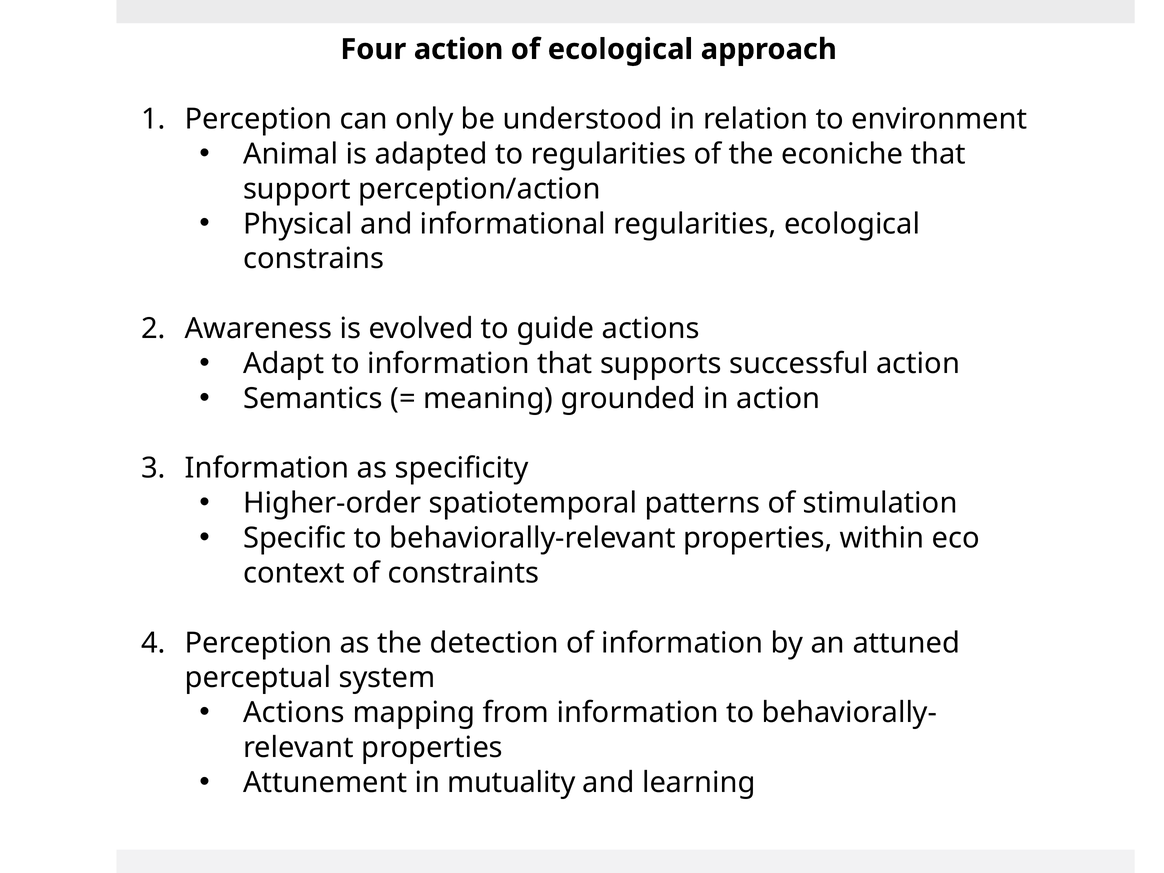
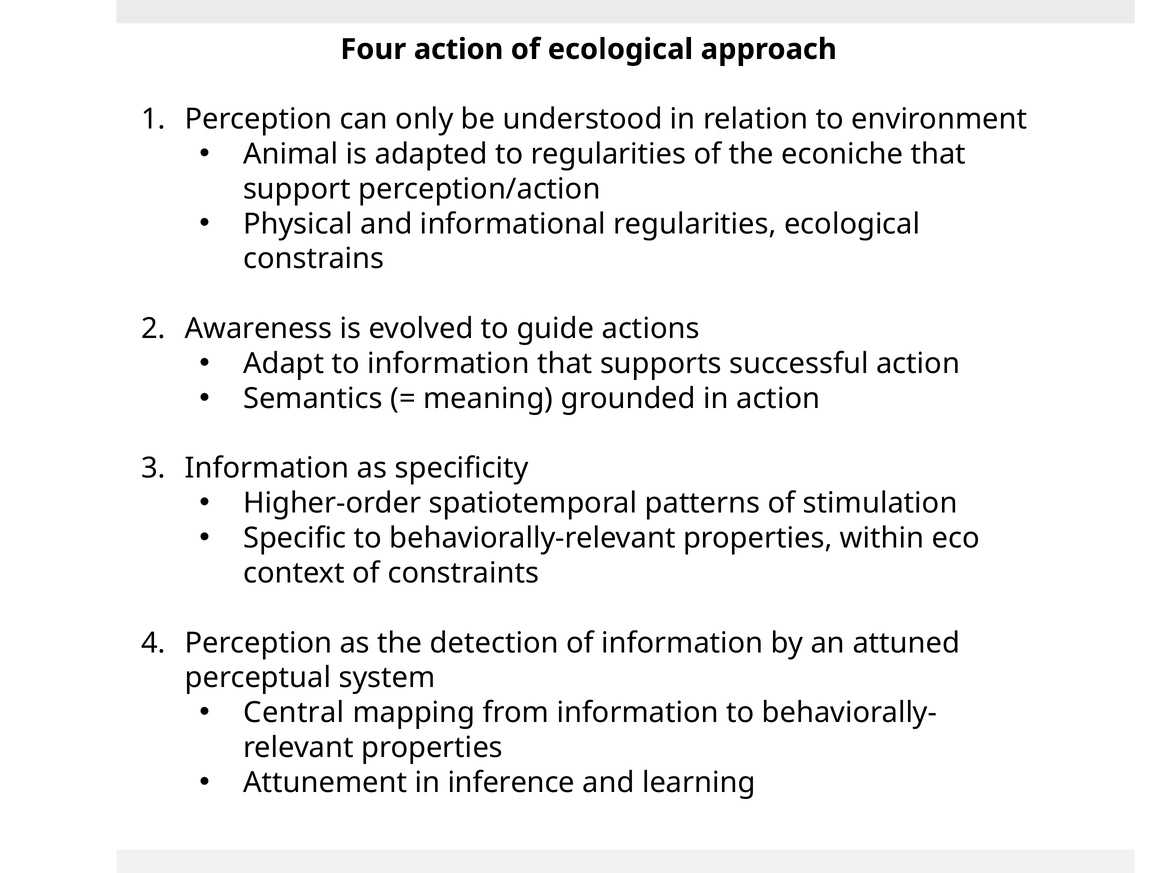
Actions at (294, 713): Actions -> Central
mutuality: mutuality -> inference
